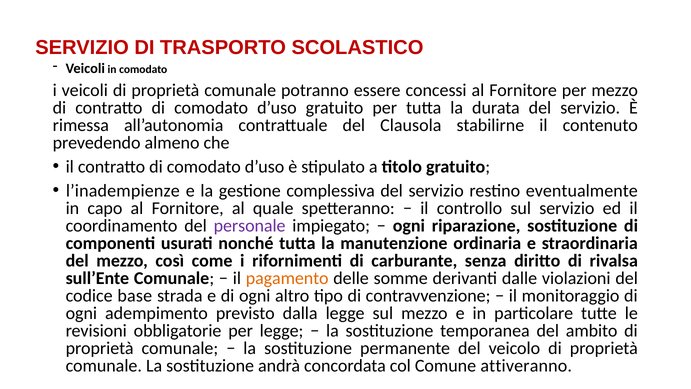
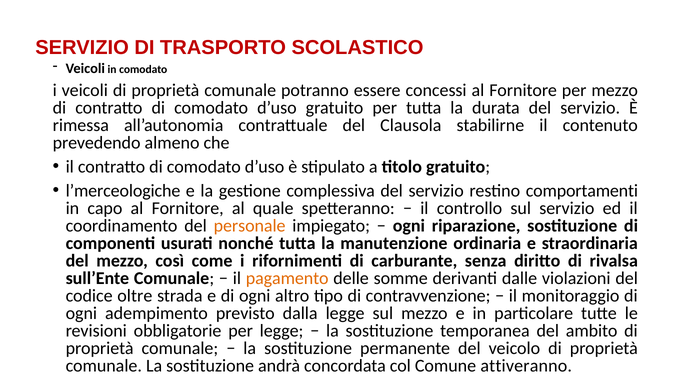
l’inadempienze: l’inadempienze -> l’merceologiche
eventualmente: eventualmente -> comportamenti
personale colour: purple -> orange
base: base -> oltre
